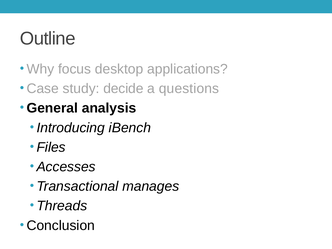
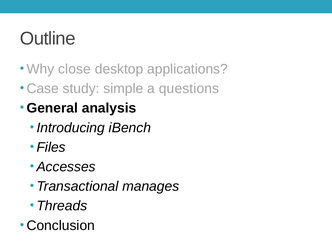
focus: focus -> close
decide: decide -> simple
